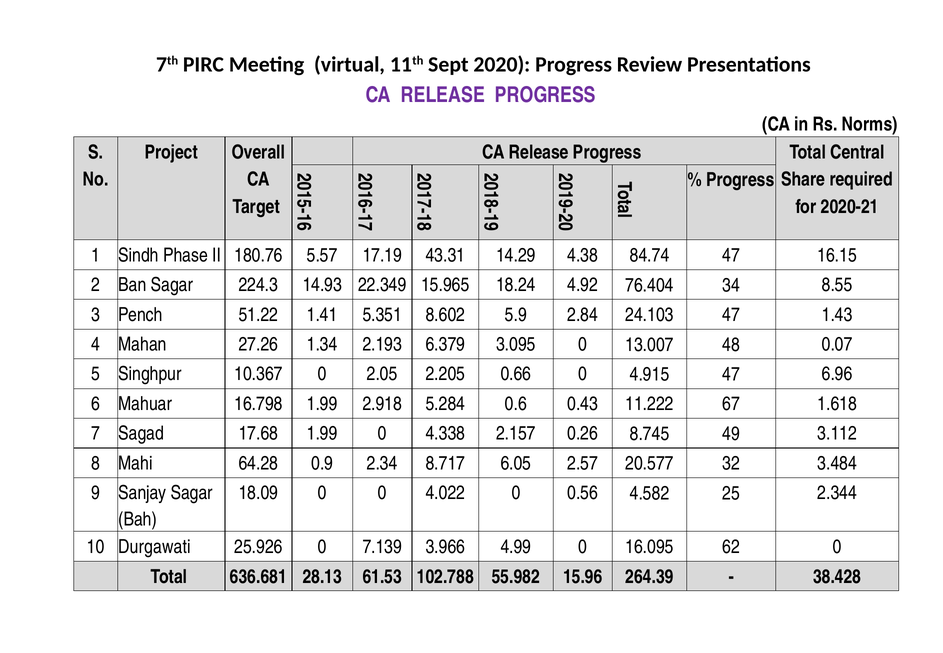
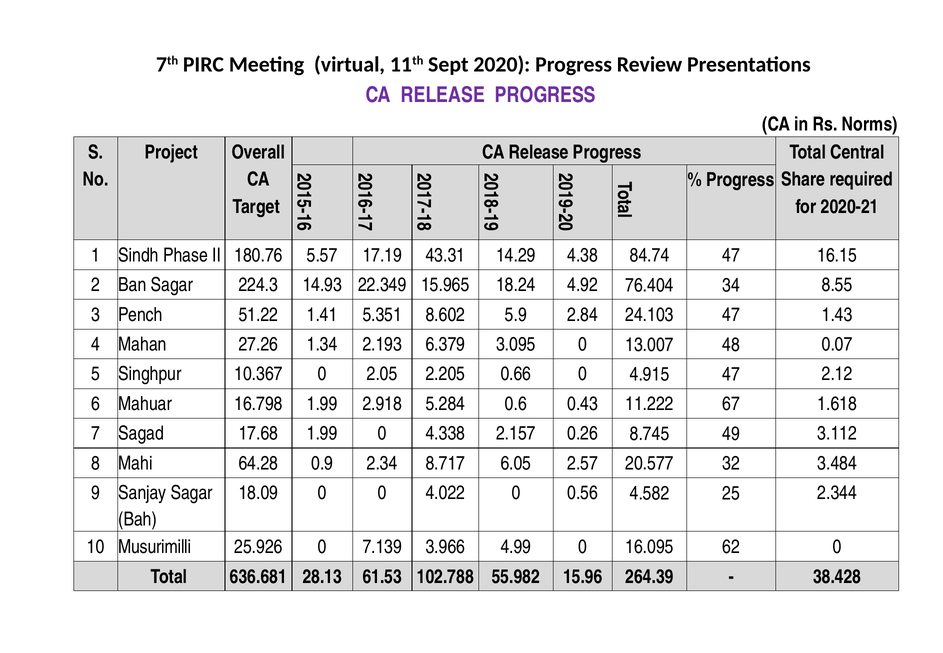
6.96: 6.96 -> 2.12
Durgawati: Durgawati -> Musurimilli
